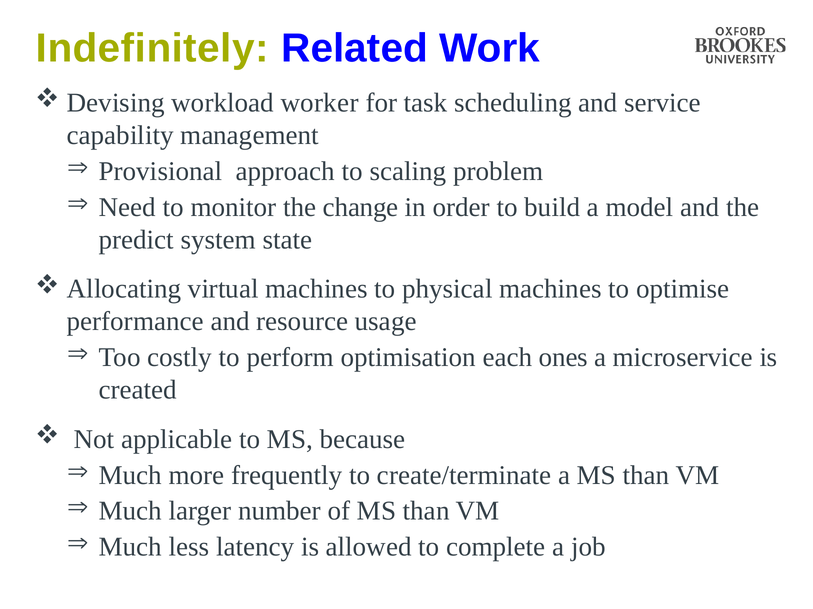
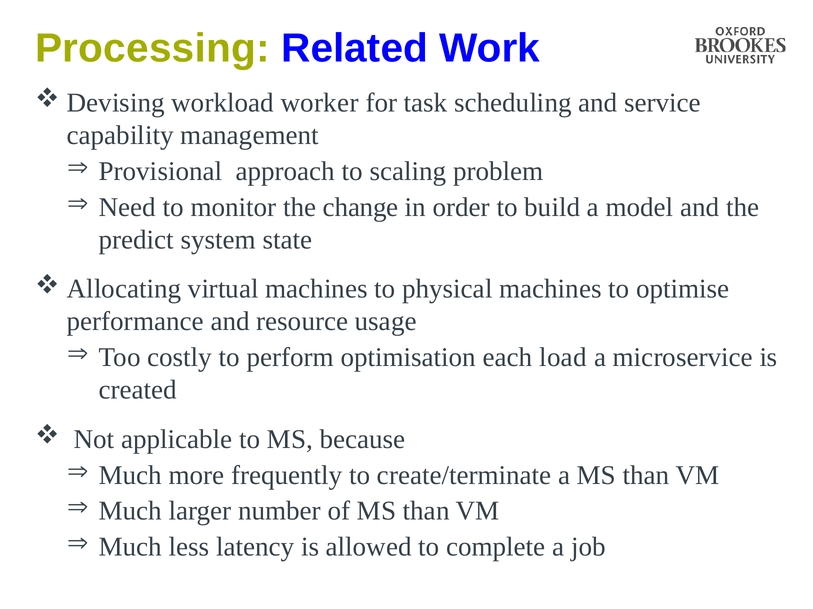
Indefinitely: Indefinitely -> Processing
ones: ones -> load
